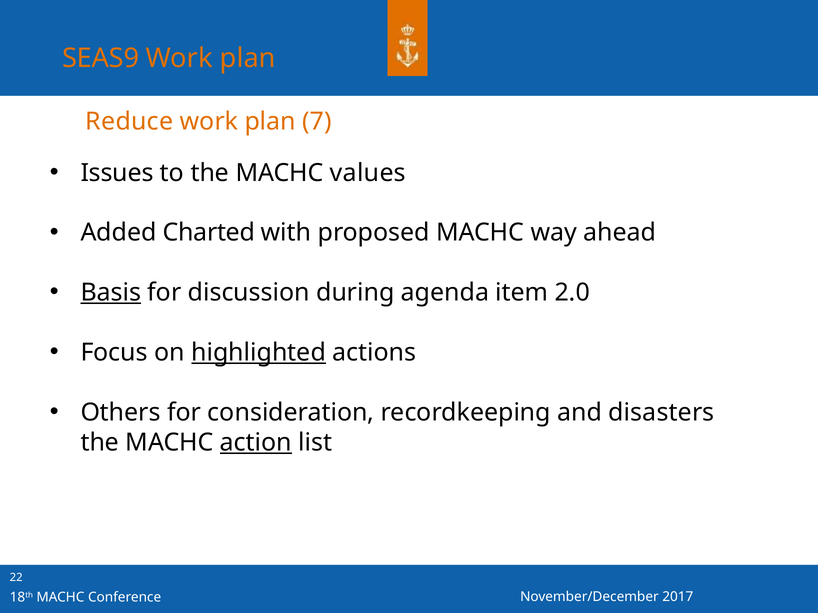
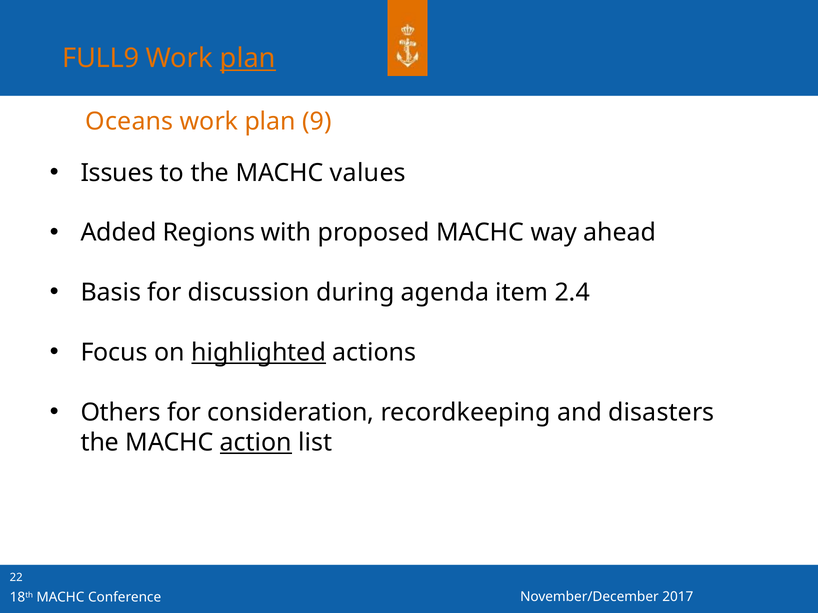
SEAS9: SEAS9 -> FULL9
plan at (248, 58) underline: none -> present
Reduce: Reduce -> Oceans
7: 7 -> 9
Charted: Charted -> Regions
Basis underline: present -> none
2.0: 2.0 -> 2.4
